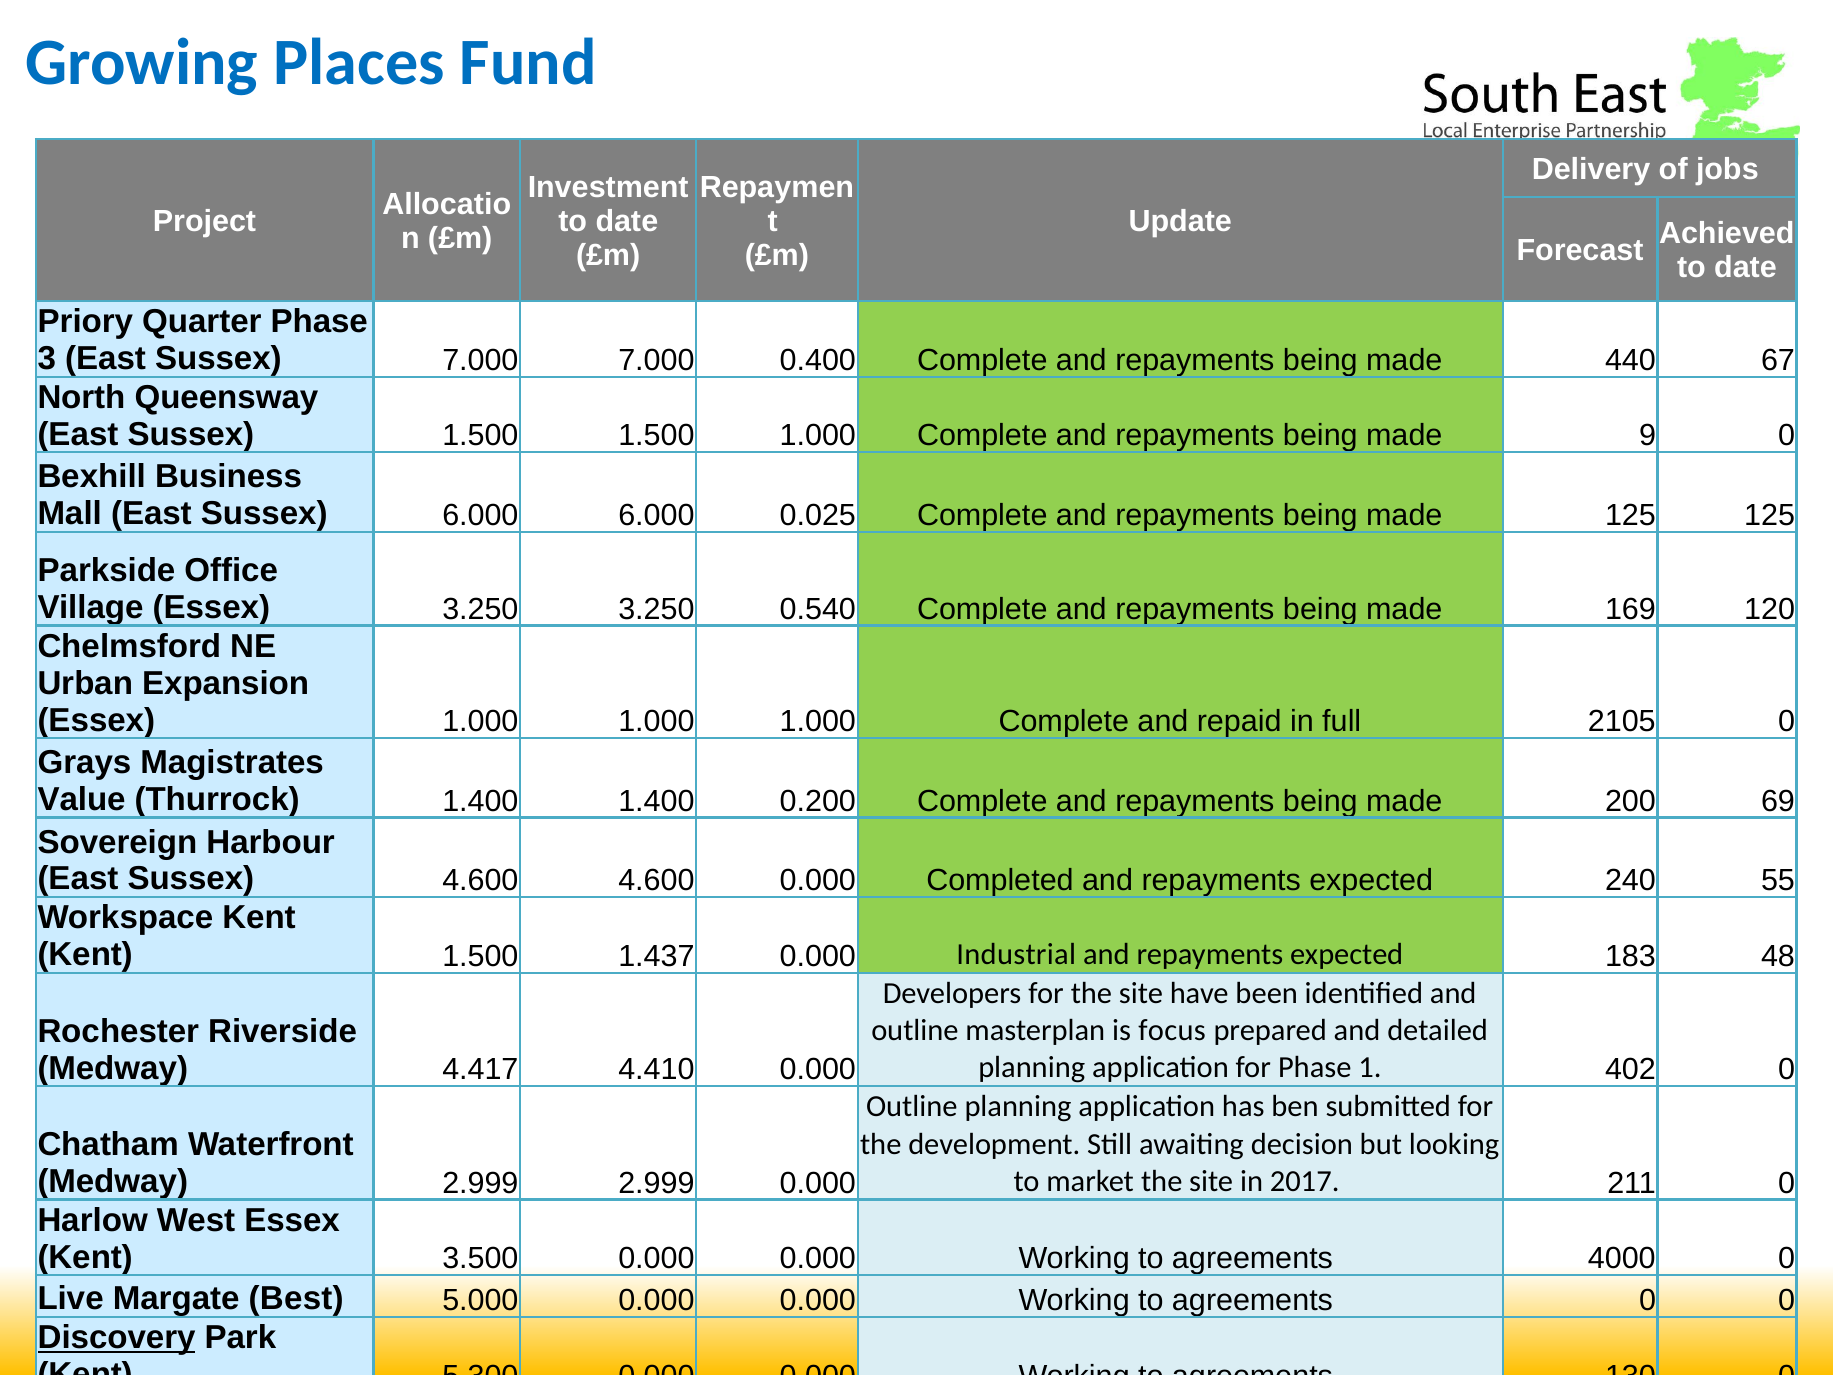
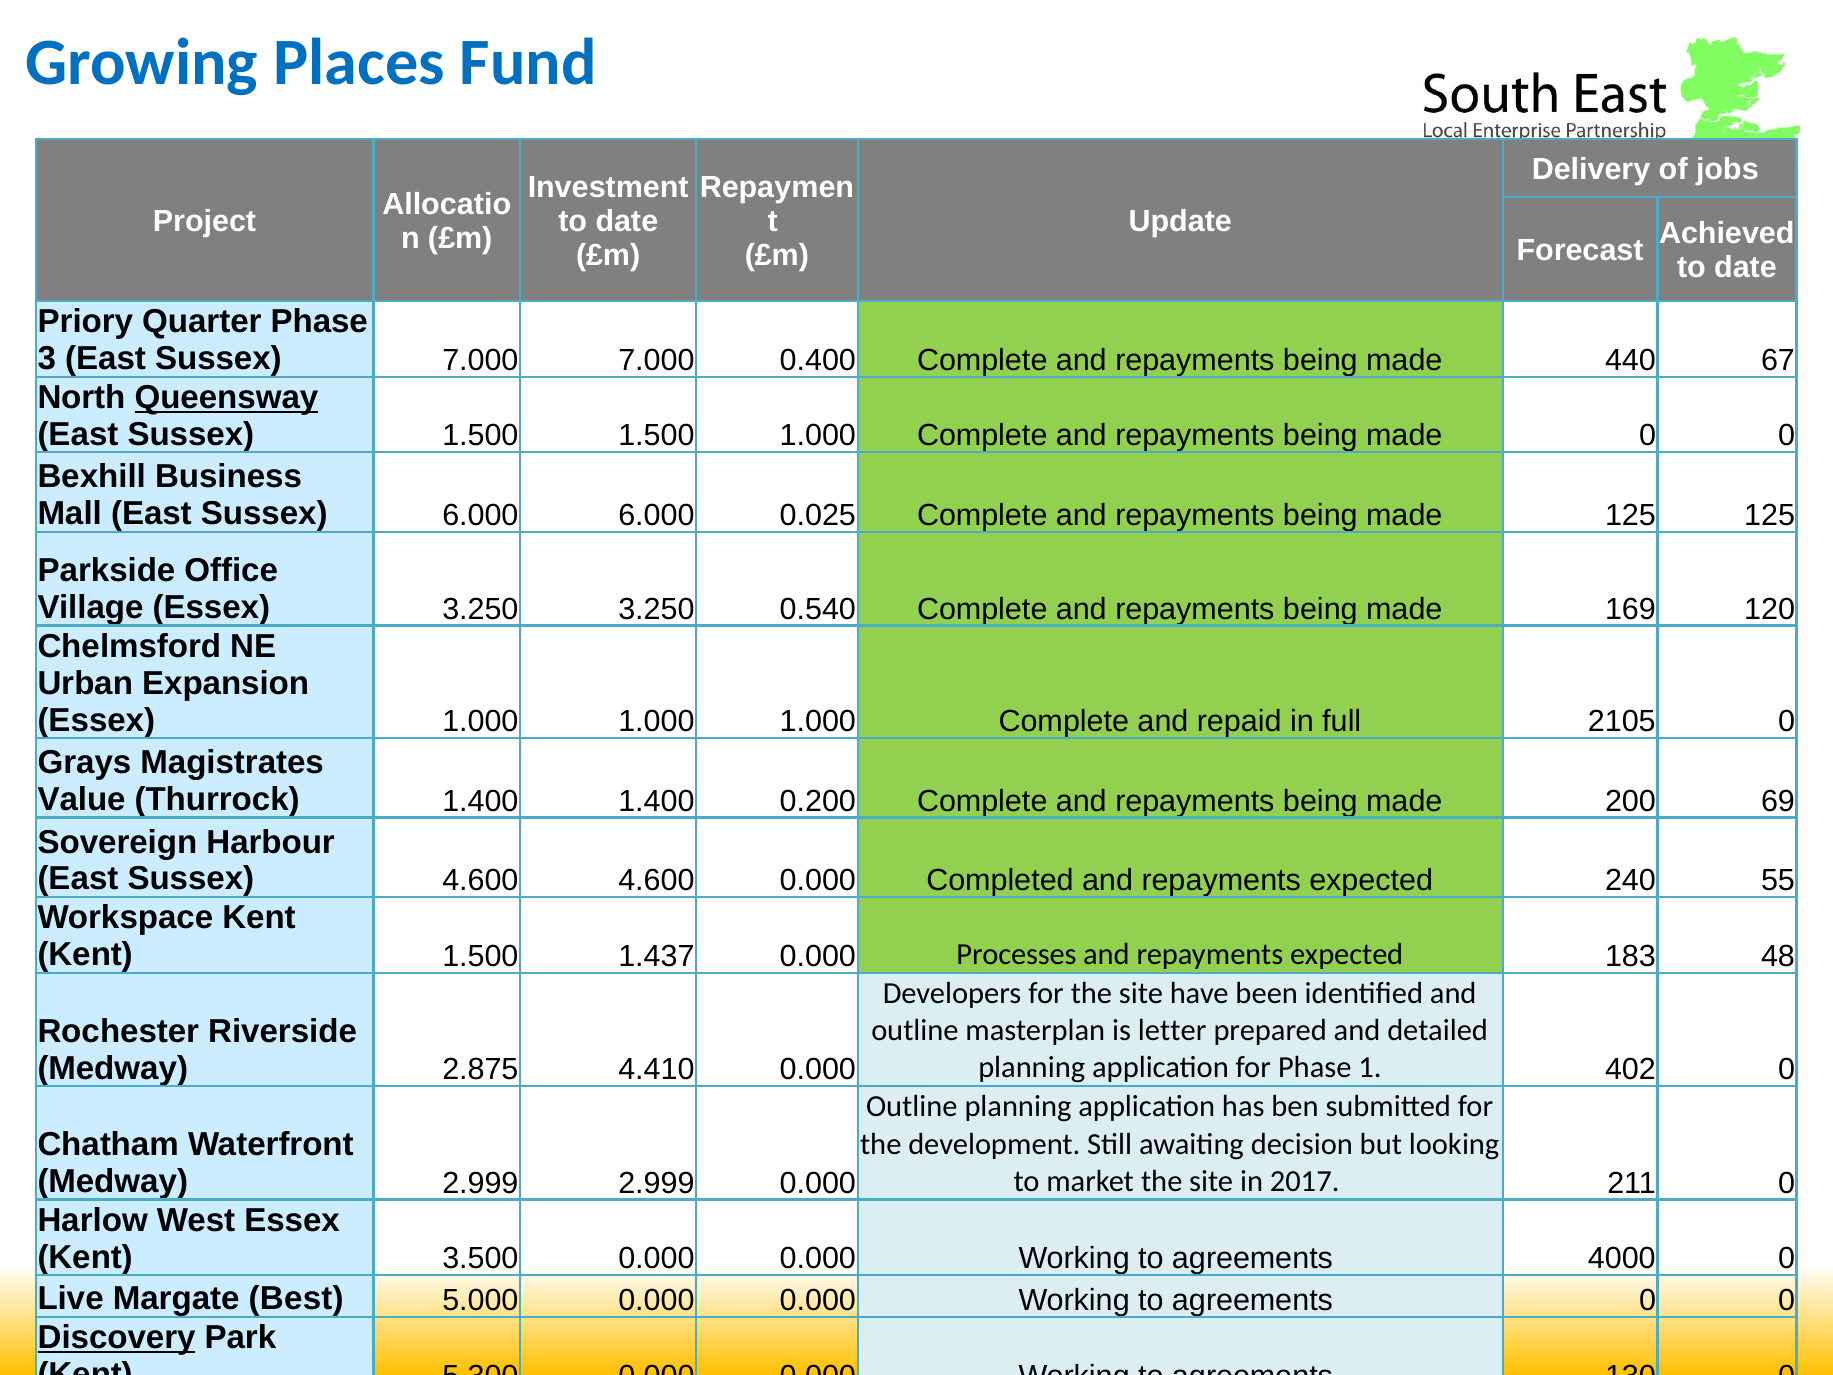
Queensway underline: none -> present
made 9: 9 -> 0
Industrial: Industrial -> Processes
focus: focus -> letter
4.417: 4.417 -> 2.875
